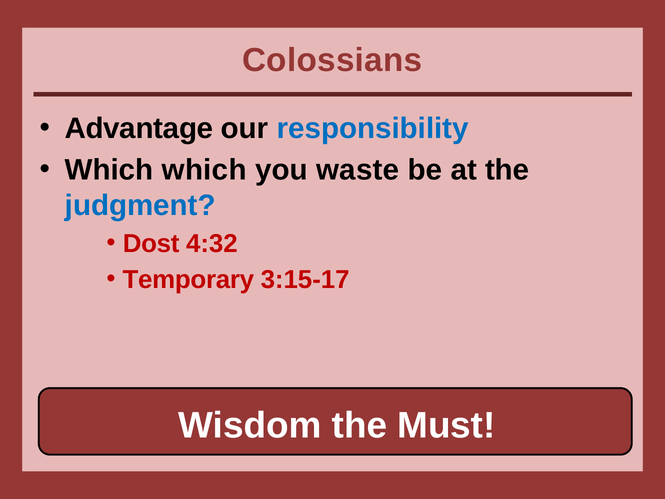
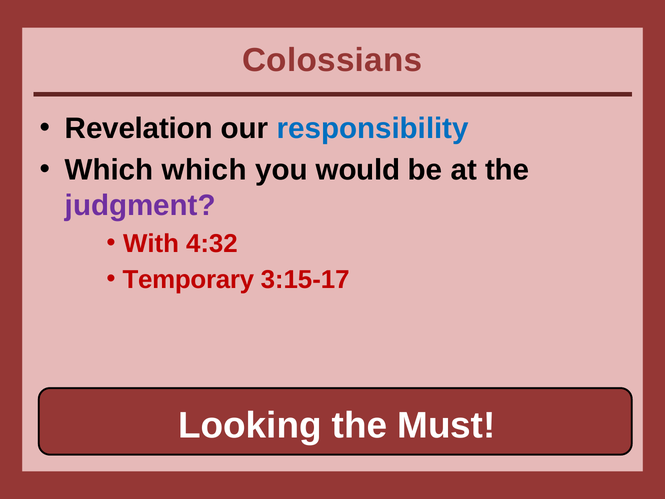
Advantage: Advantage -> Revelation
waste: waste -> would
judgment colour: blue -> purple
Dost: Dost -> With
Wisdom: Wisdom -> Looking
